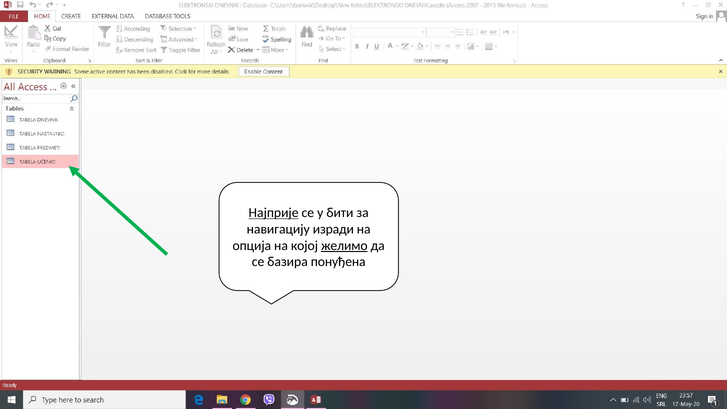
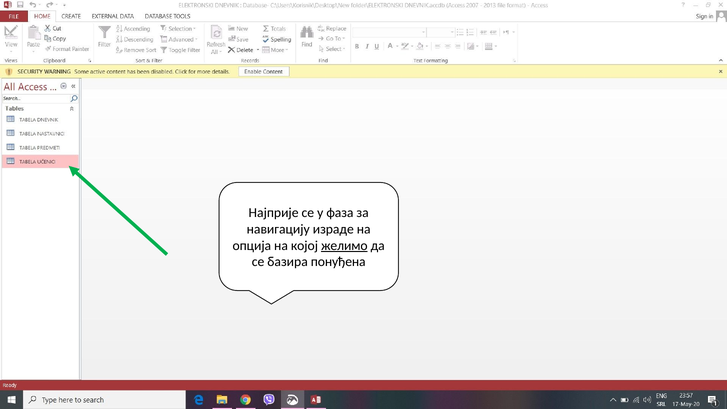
Најприје underline: present -> none
бити: бити -> фаза
изради: изради -> израде
